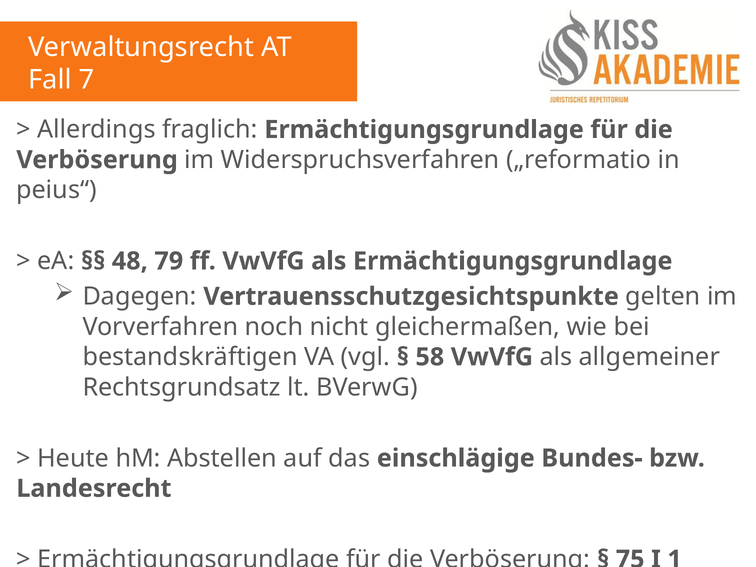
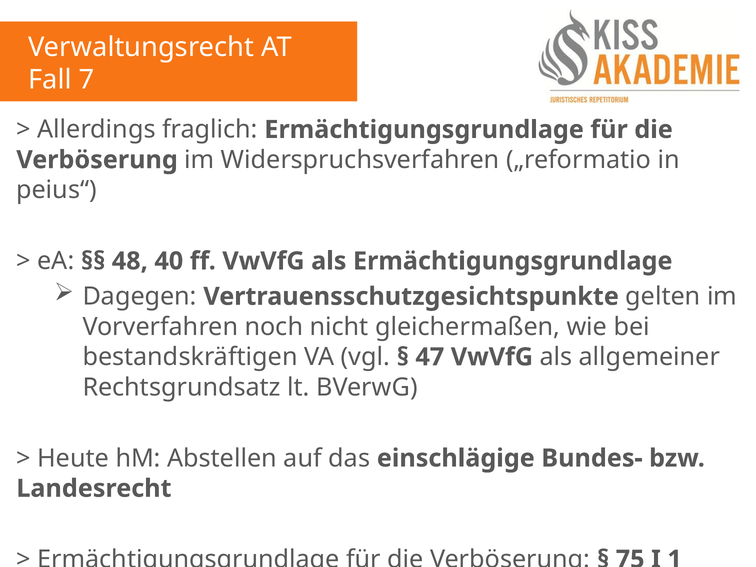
79: 79 -> 40
58: 58 -> 47
